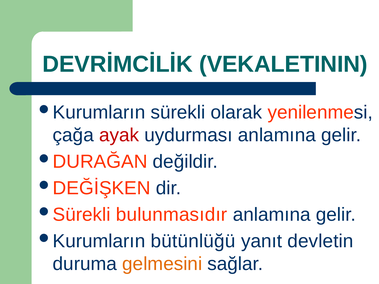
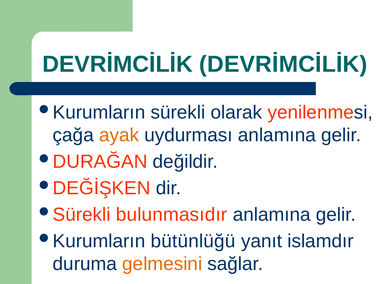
DEVRİMCİLİK VEKALETININ: VEKALETININ -> DEVRİMCİLİK
ayak colour: red -> orange
devletin: devletin -> islamdır
